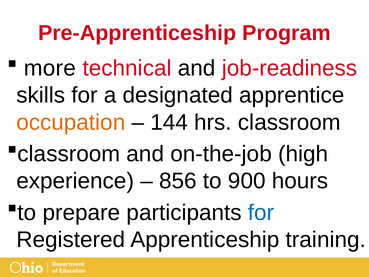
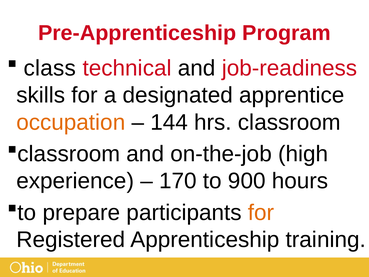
more: more -> class
856: 856 -> 170
for at (261, 212) colour: blue -> orange
